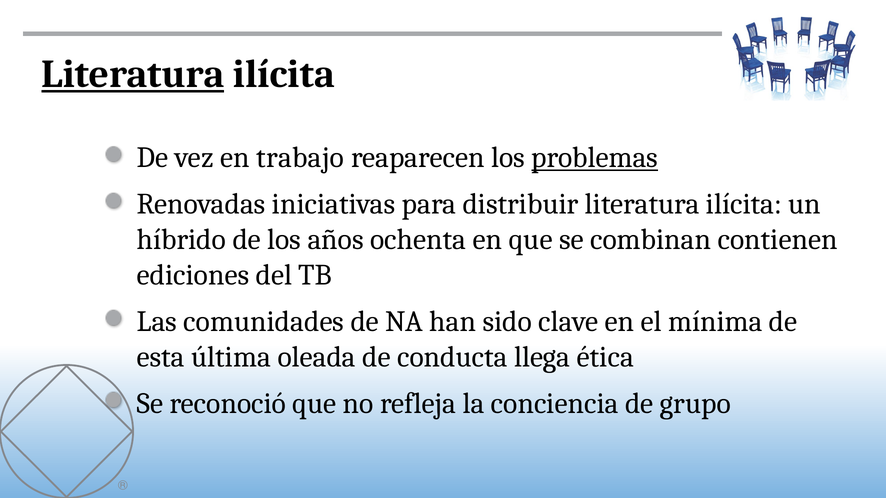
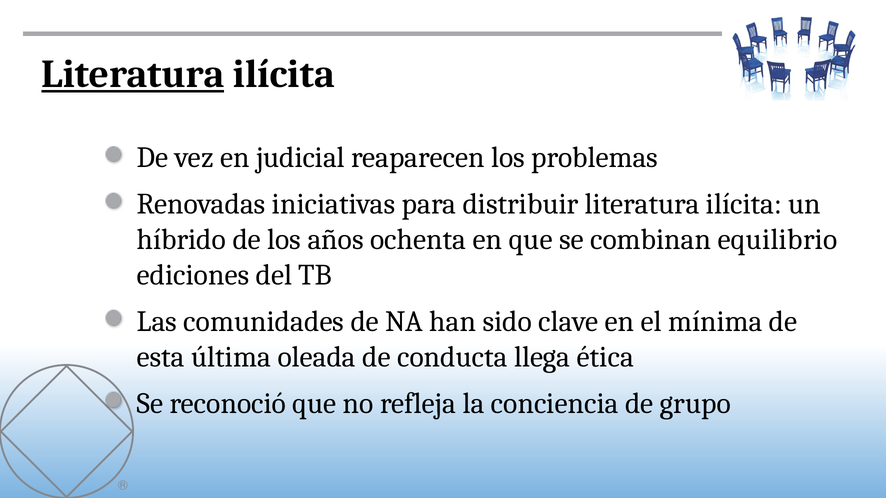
trabajo: trabajo -> judicial
problemas underline: present -> none
contienen: contienen -> equilibrio
